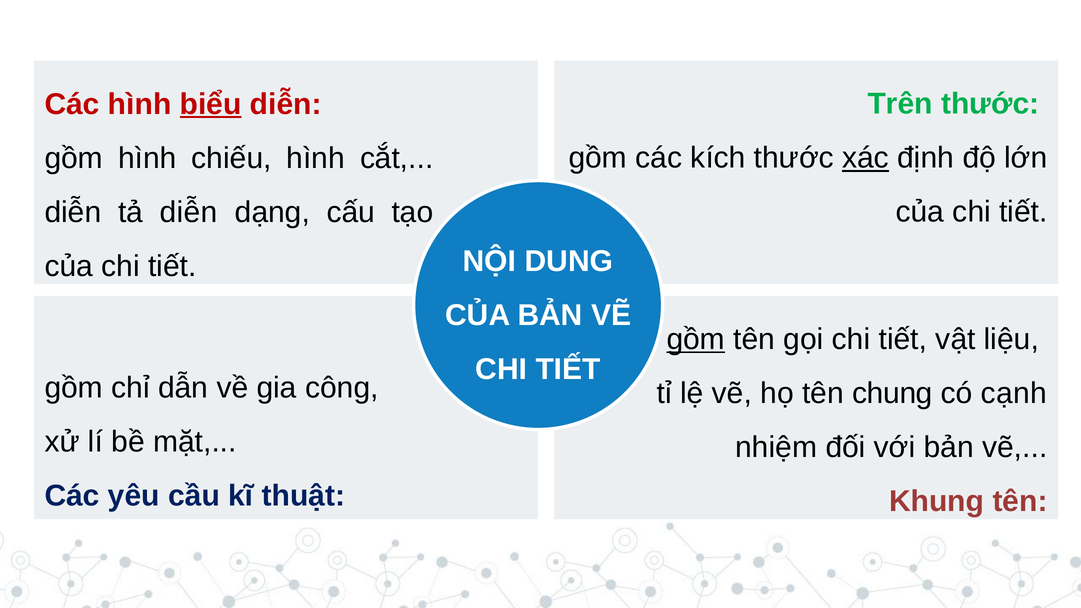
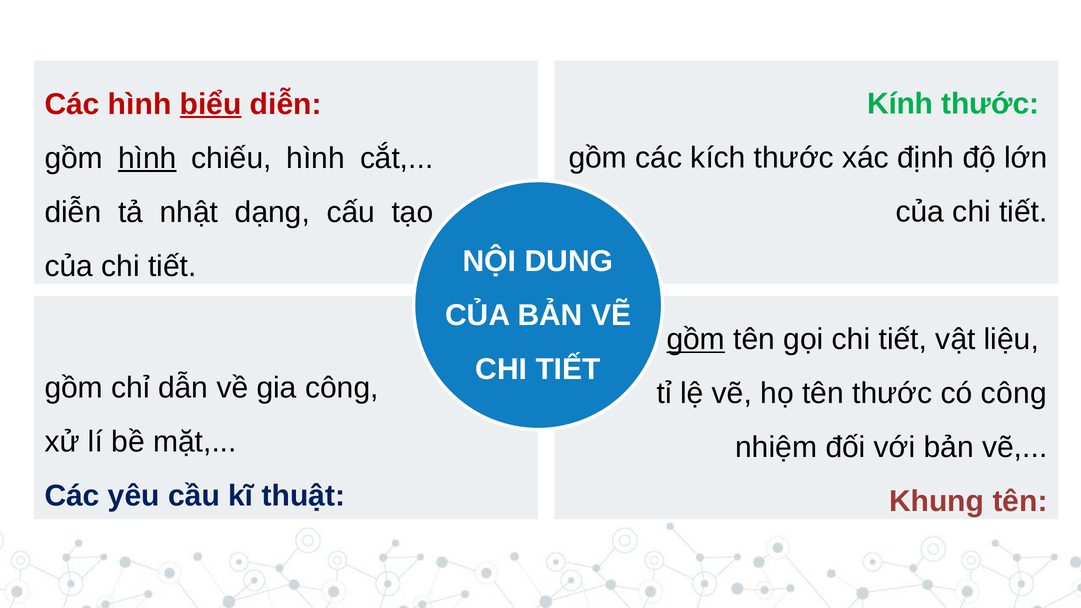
Trên: Trên -> Kính
xác underline: present -> none
hình at (147, 158) underline: none -> present
tả diễn: diễn -> nhật
tên chung: chung -> thước
có cạnh: cạnh -> công
